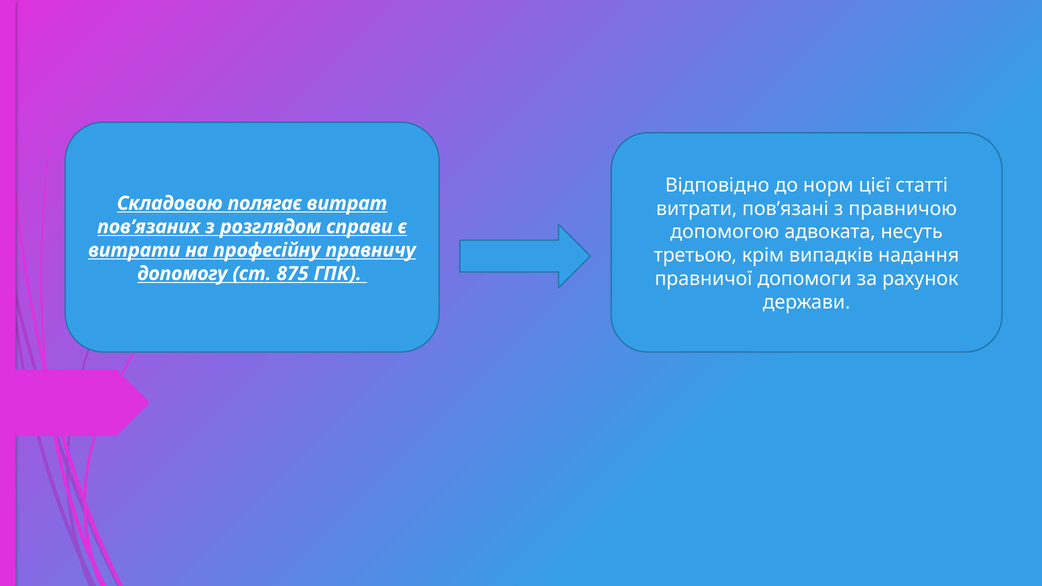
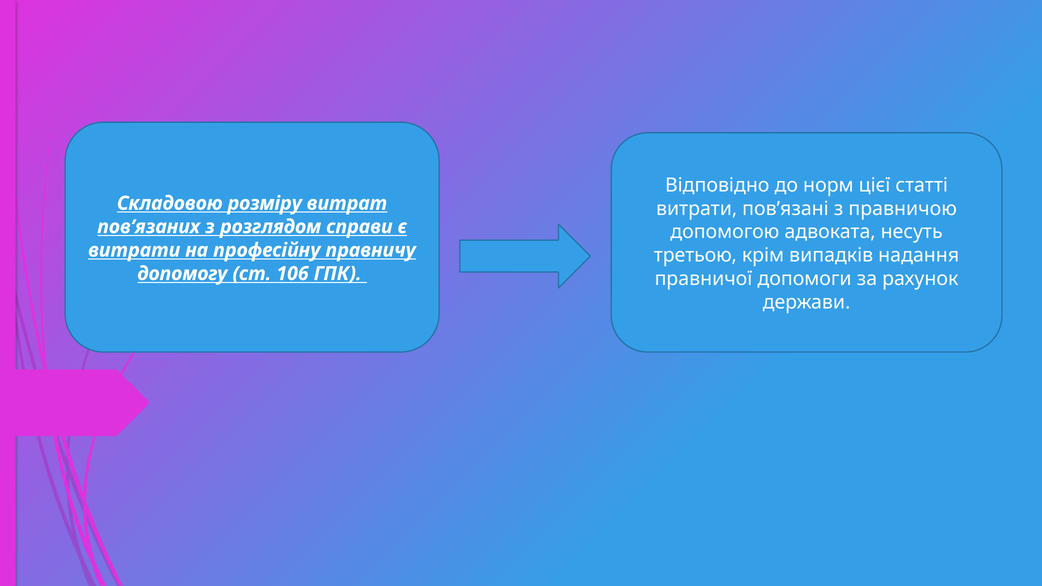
полягає: полягає -> розміру
875: 875 -> 106
